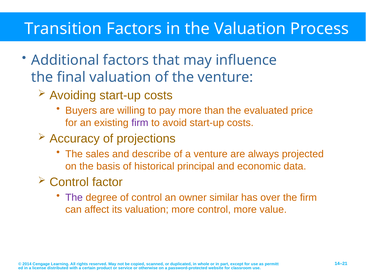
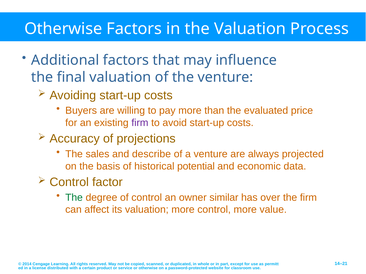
Transition at (63, 29): Transition -> Otherwise
principal: principal -> potential
The at (74, 198) colour: purple -> green
